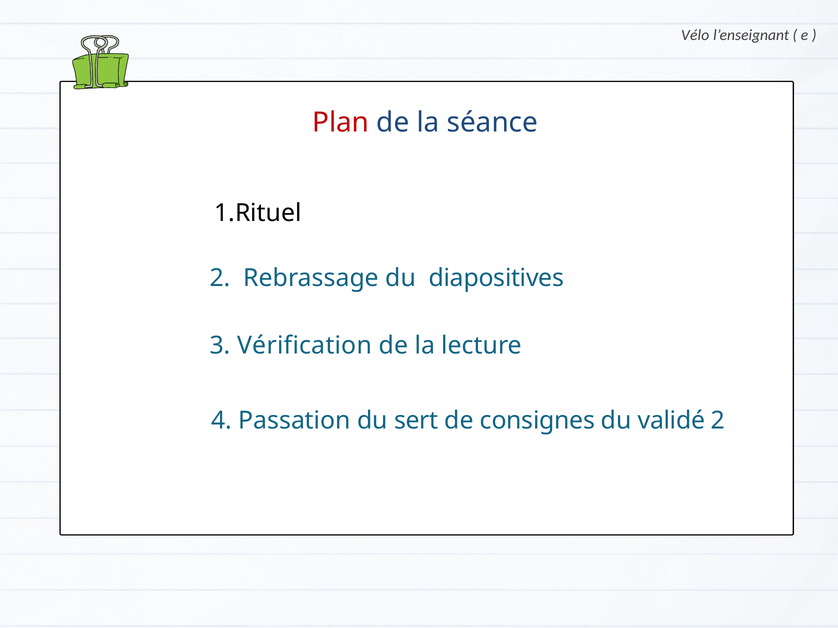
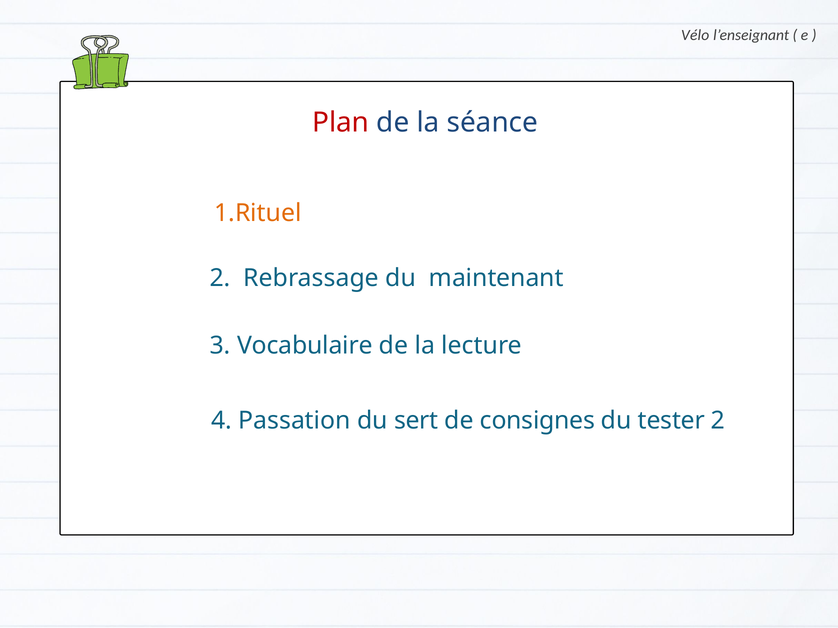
1.Rituel colour: black -> orange
diapositives: diapositives -> maintenant
Vérification: Vérification -> Vocabulaire
validé: validé -> tester
